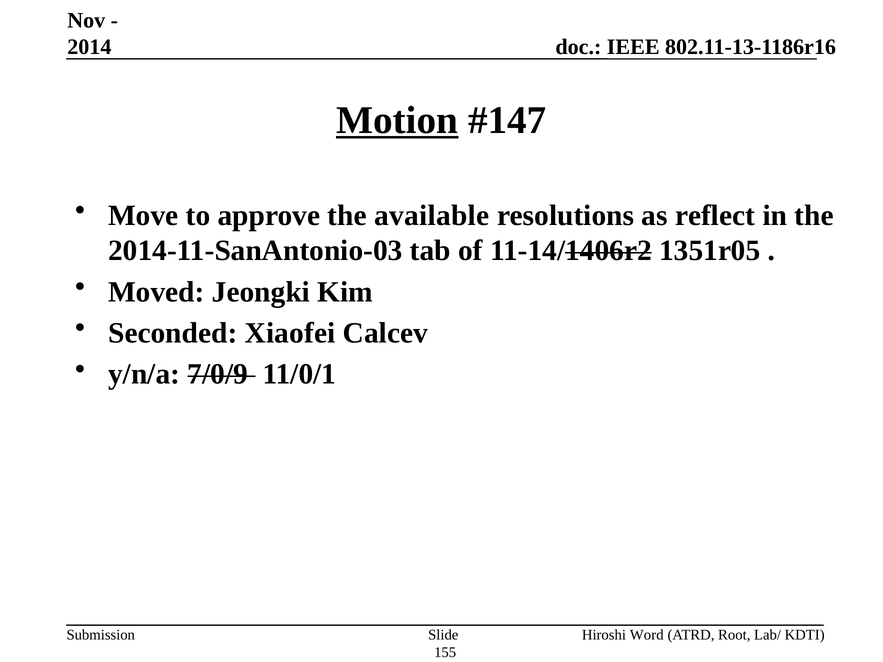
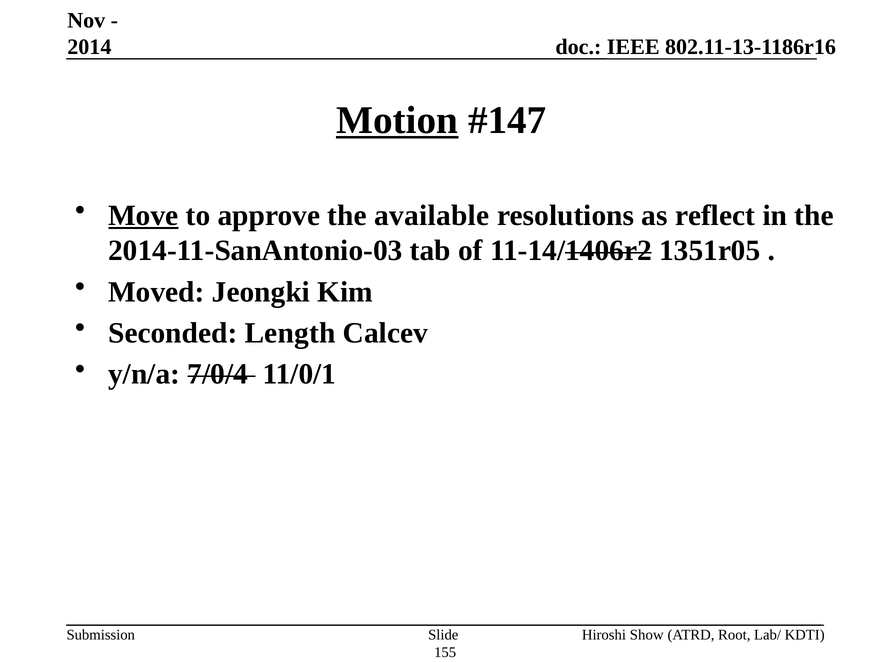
Move underline: none -> present
Xiaofei: Xiaofei -> Length
7/0/9: 7/0/9 -> 7/0/4
Word: Word -> Show
